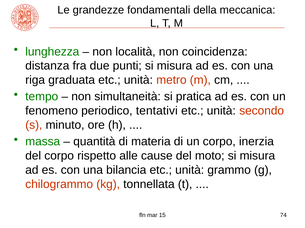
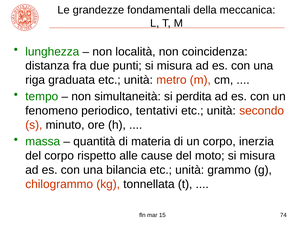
pratica: pratica -> perdita
